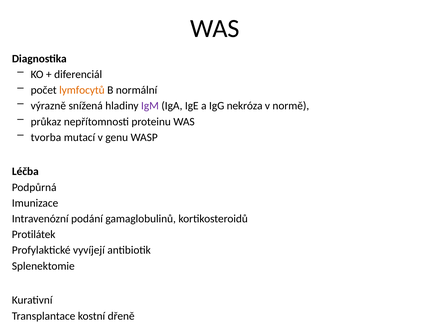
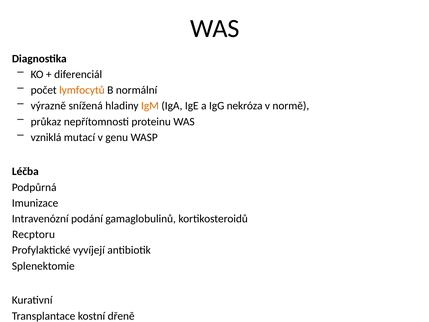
IgM colour: purple -> orange
tvorba: tvorba -> vzniklá
Protilátek: Protilátek -> Recptoru
